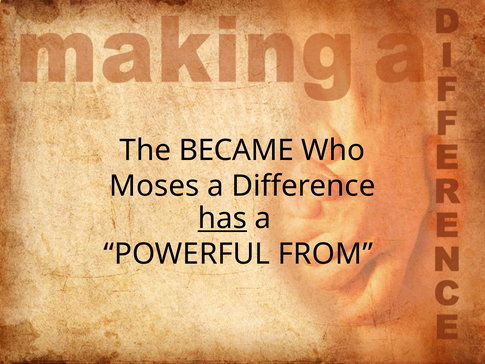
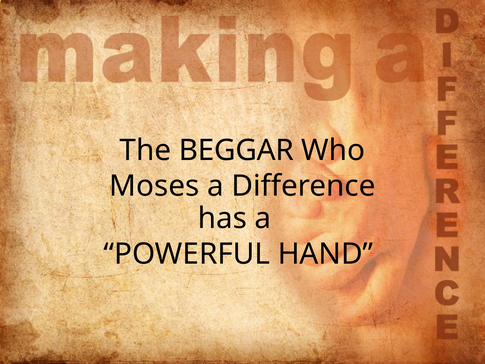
BECAME: BECAME -> BEGGAR
has underline: present -> none
FROM: FROM -> HAND
